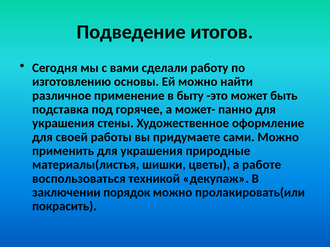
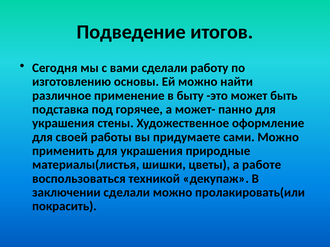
заключении порядок: порядок -> сделали
